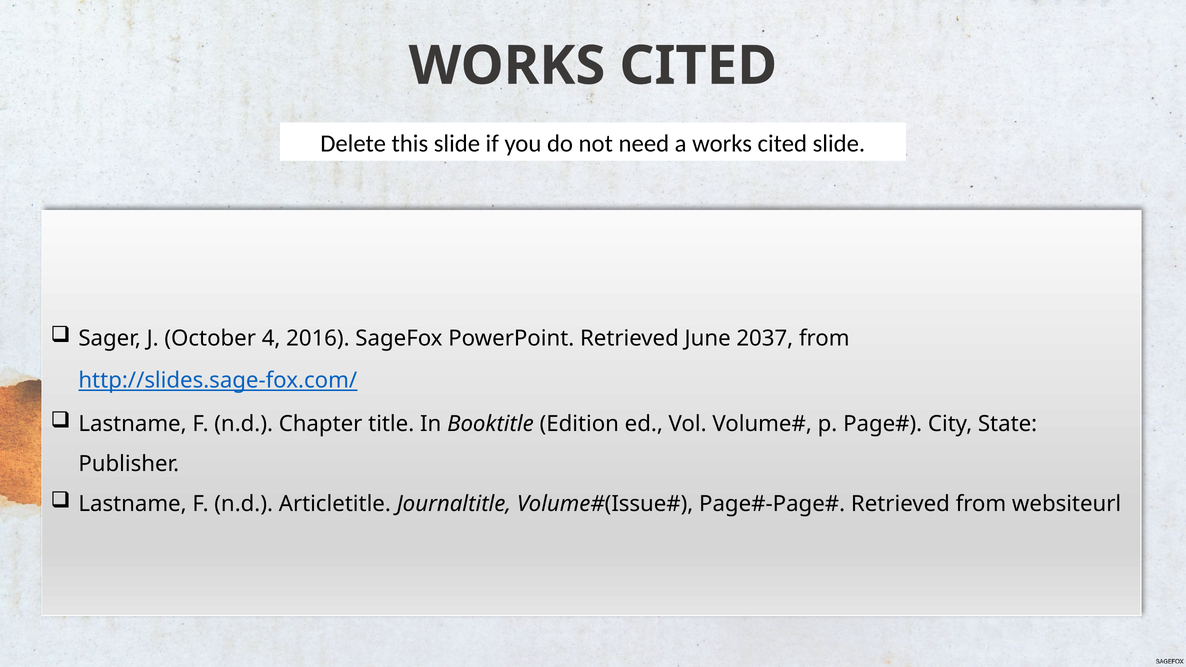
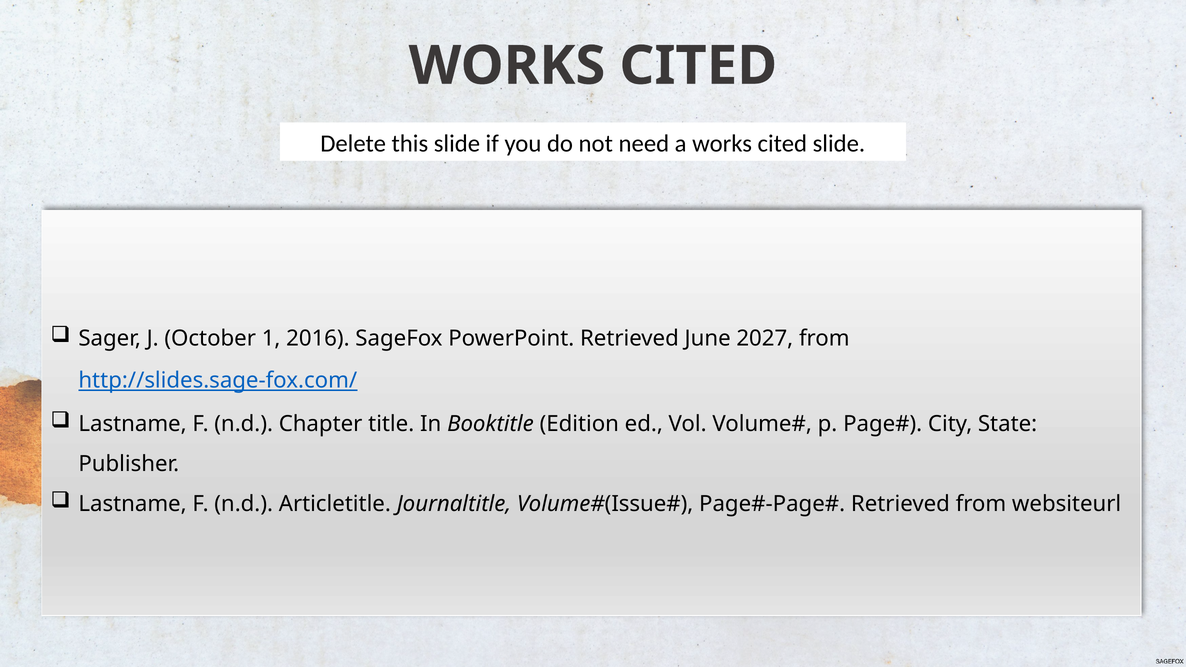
4: 4 -> 1
2037: 2037 -> 2027
